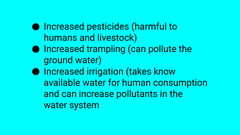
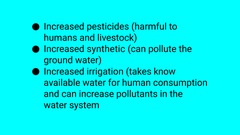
trampling: trampling -> synthetic
